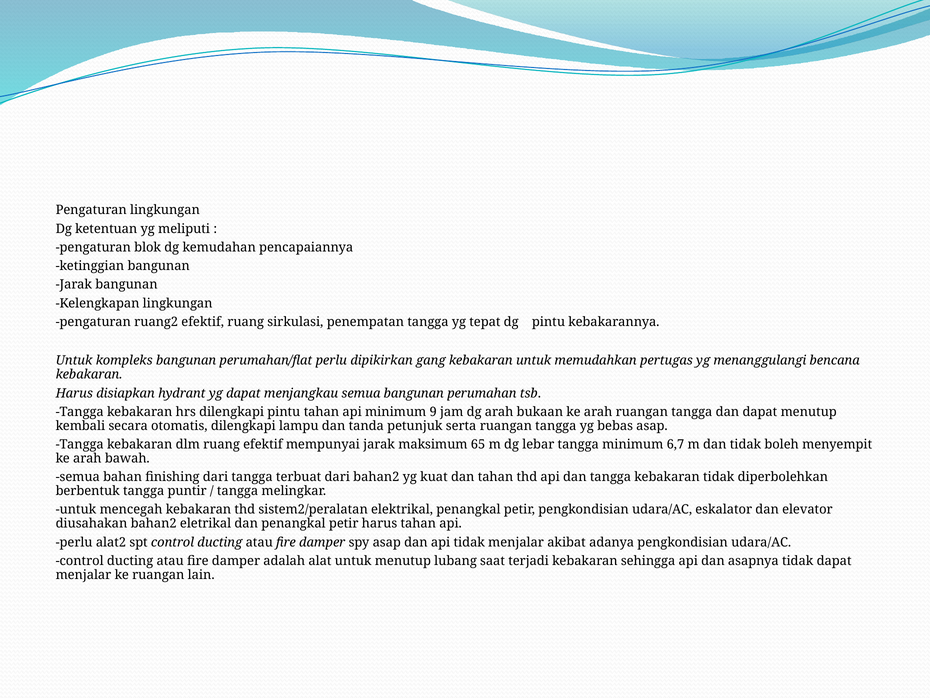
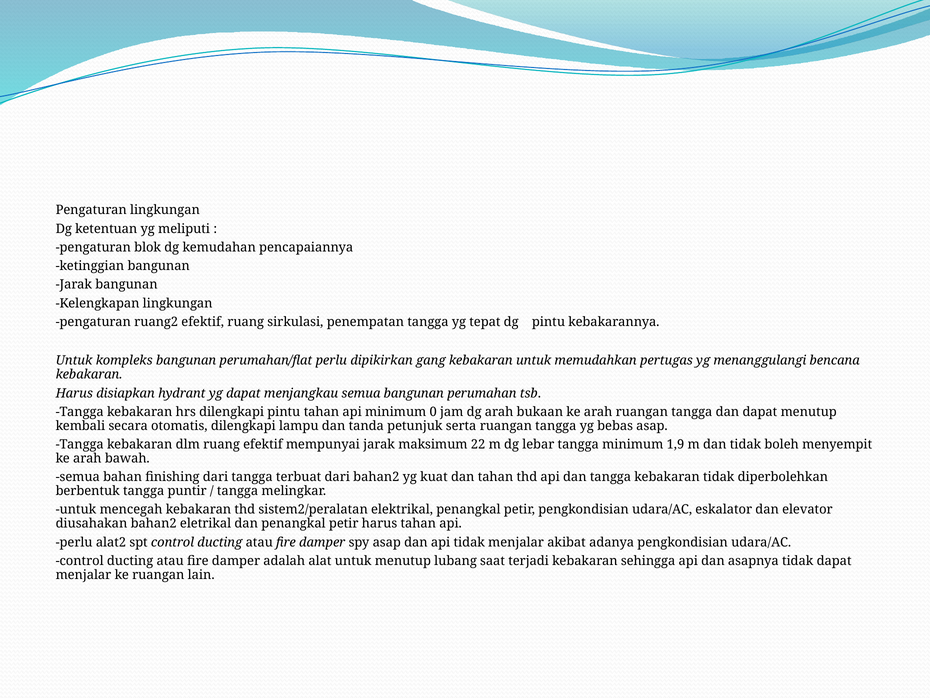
9: 9 -> 0
65: 65 -> 22
6,7: 6,7 -> 1,9
